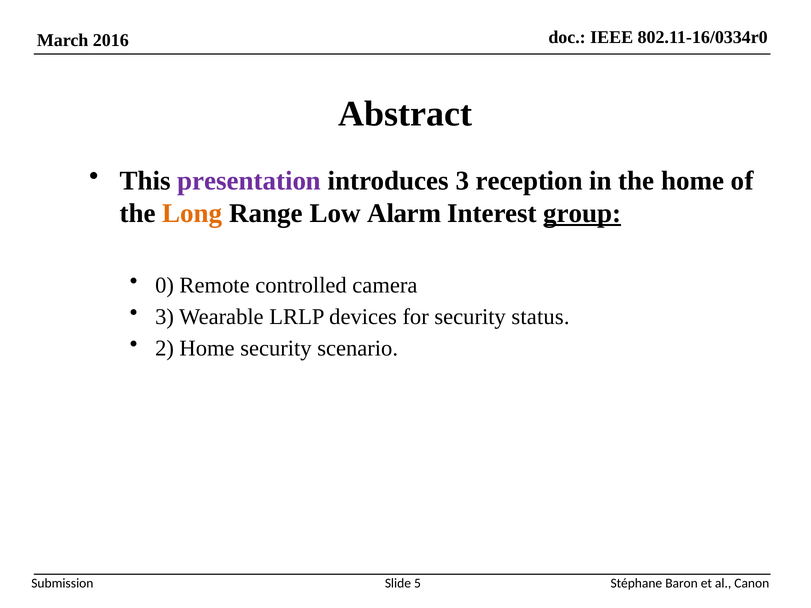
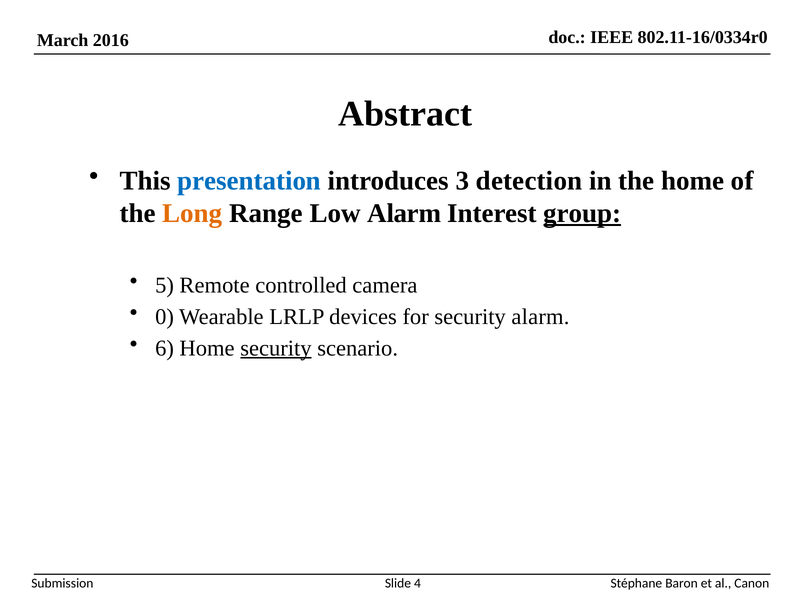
presentation colour: purple -> blue
reception: reception -> detection
0: 0 -> 5
3 at (165, 317): 3 -> 0
security status: status -> alarm
2: 2 -> 6
security at (276, 348) underline: none -> present
5: 5 -> 4
